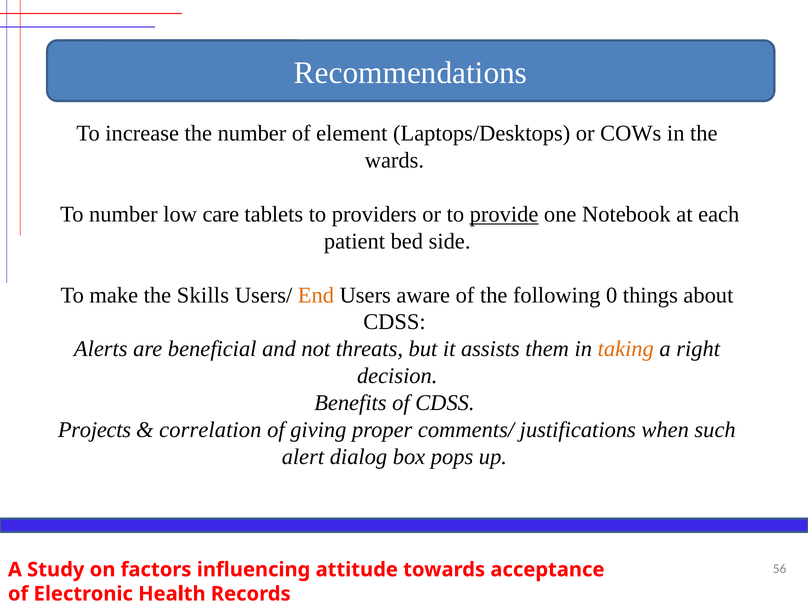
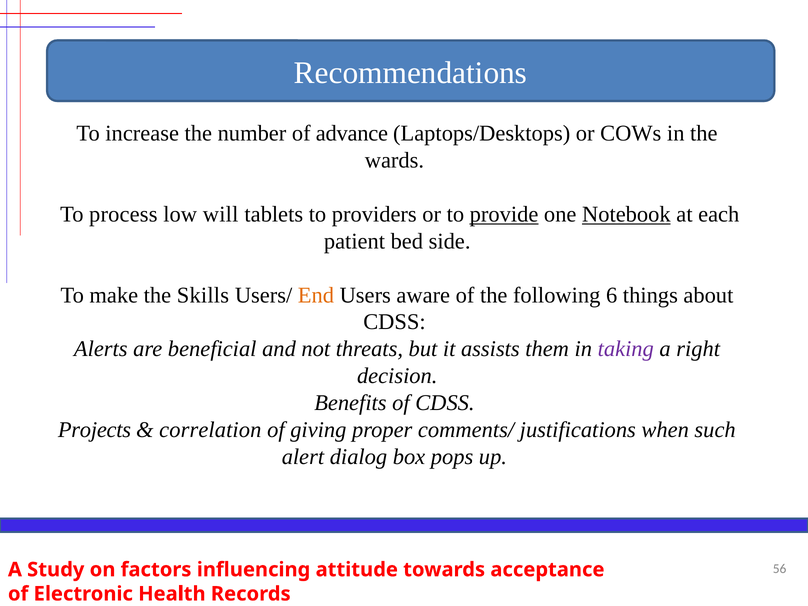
element: element -> advance
To number: number -> process
care: care -> will
Notebook underline: none -> present
0: 0 -> 6
taking colour: orange -> purple
